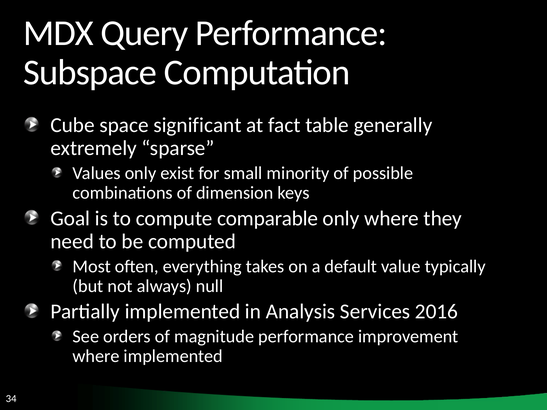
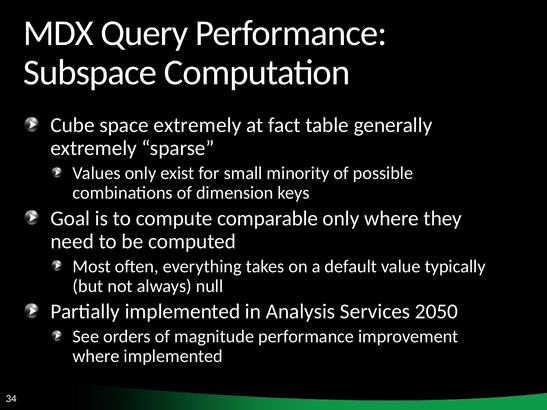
space significant: significant -> extremely
2016: 2016 -> 2050
